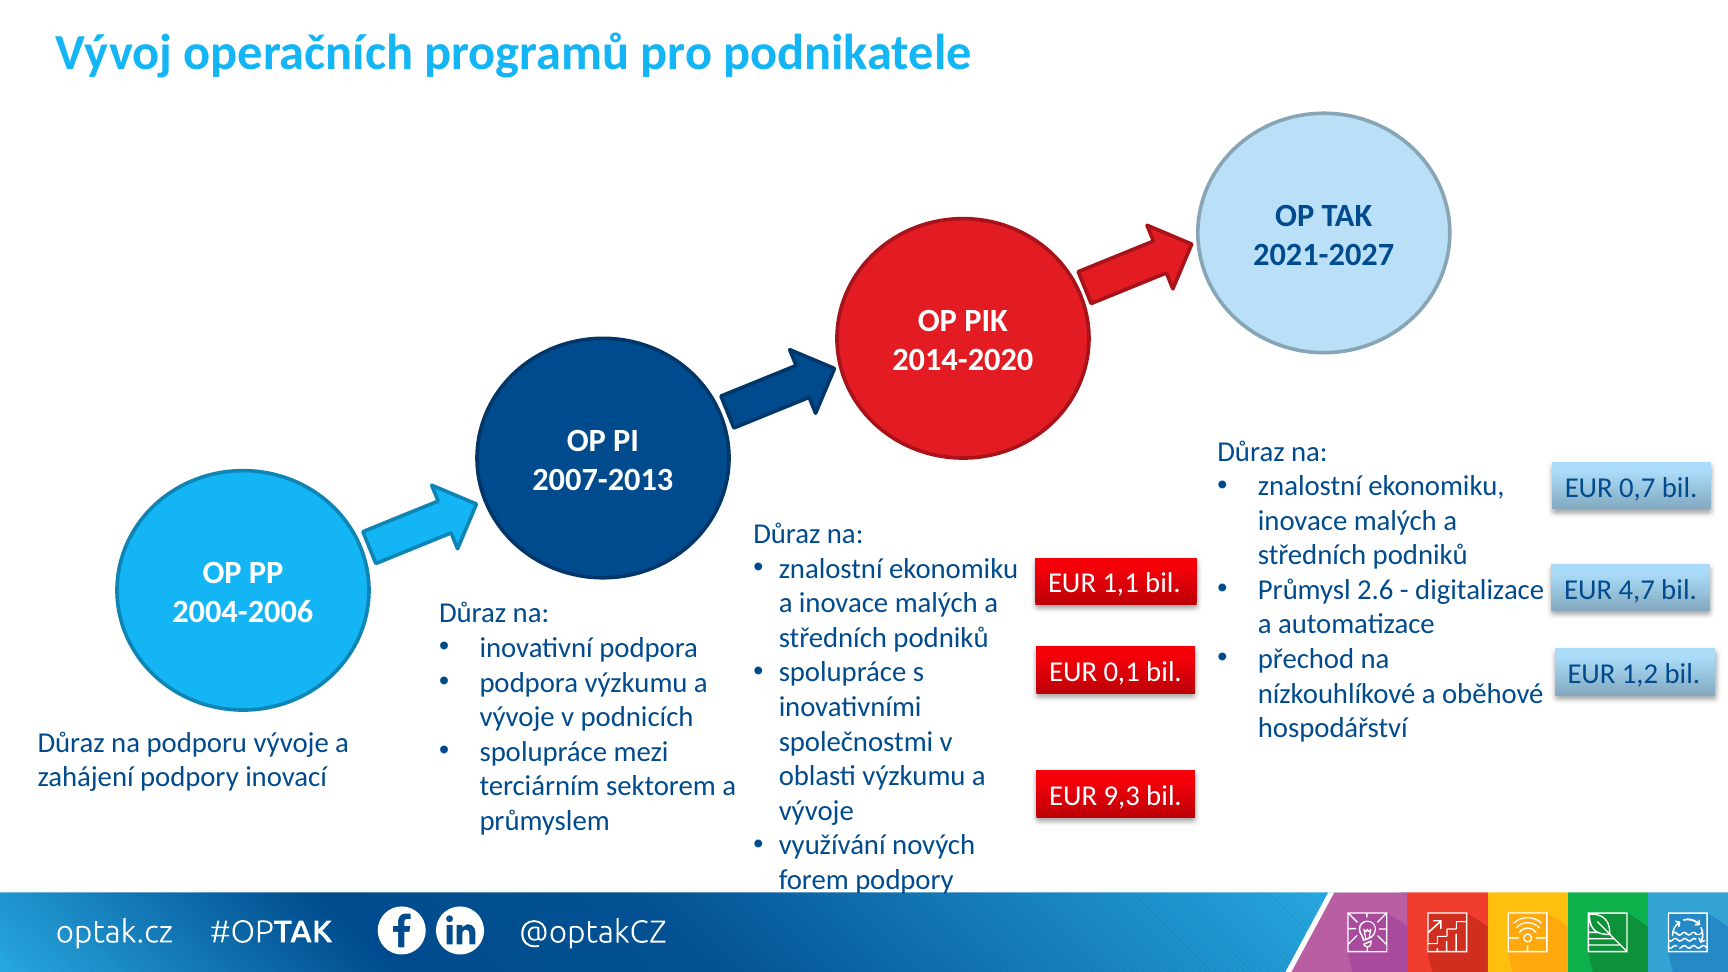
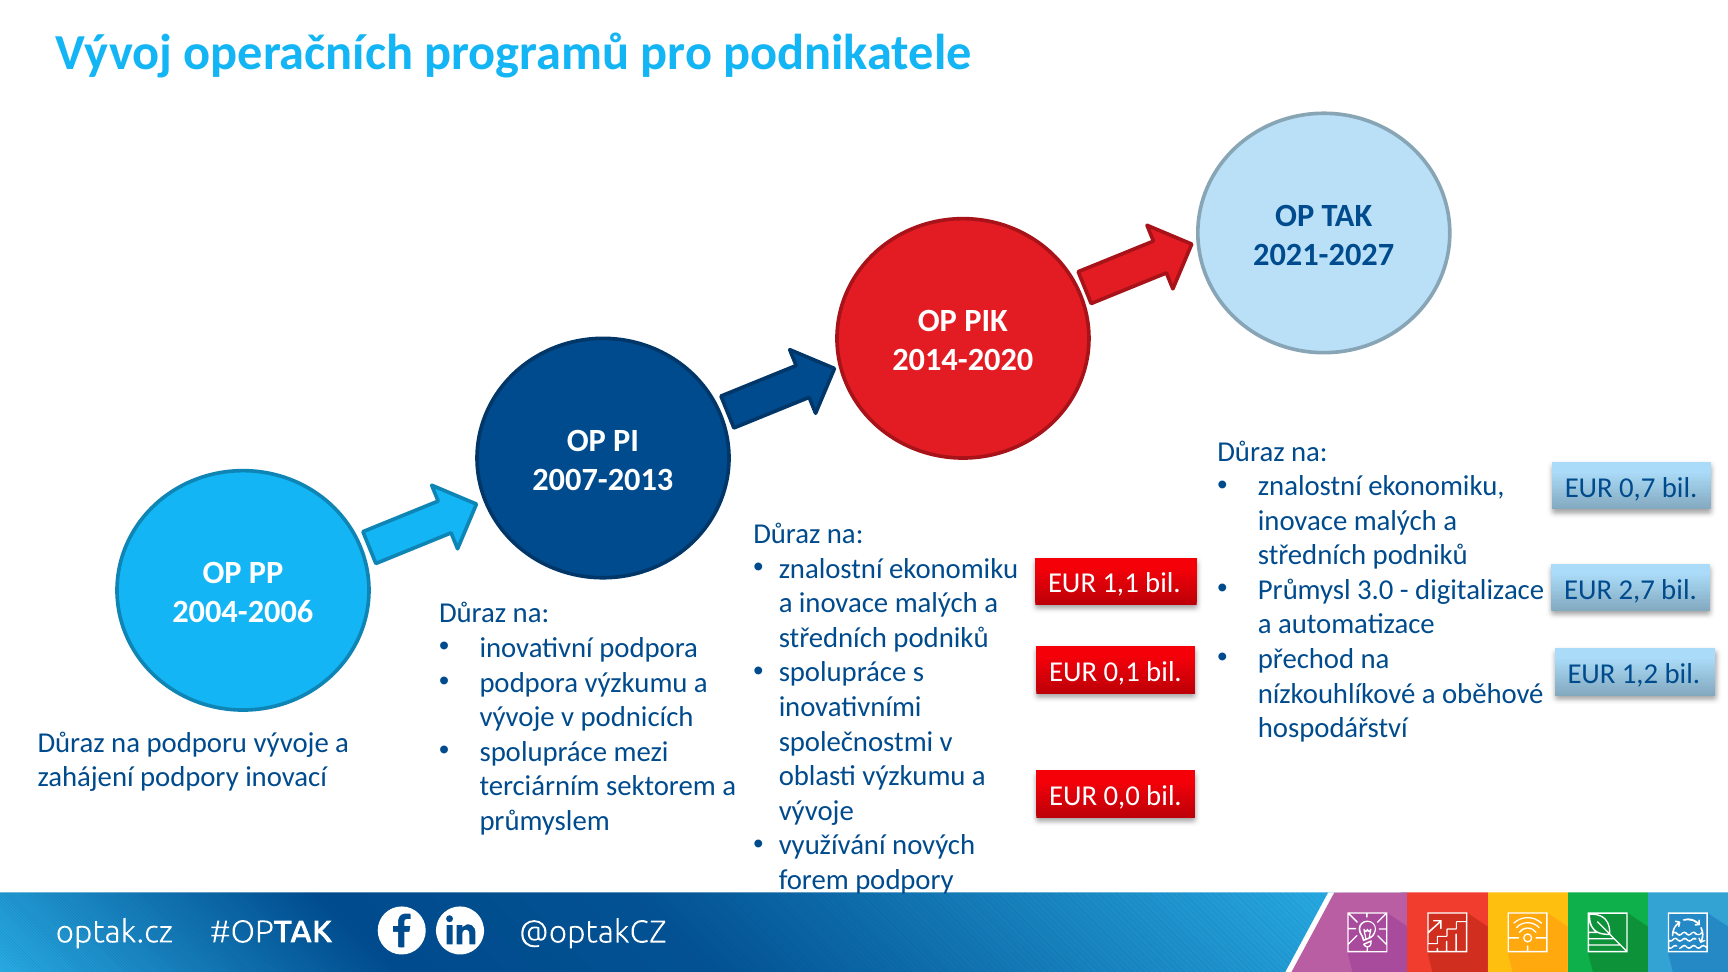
2.6: 2.6 -> 3.0
4,7: 4,7 -> 2,7
9,3: 9,3 -> 0,0
